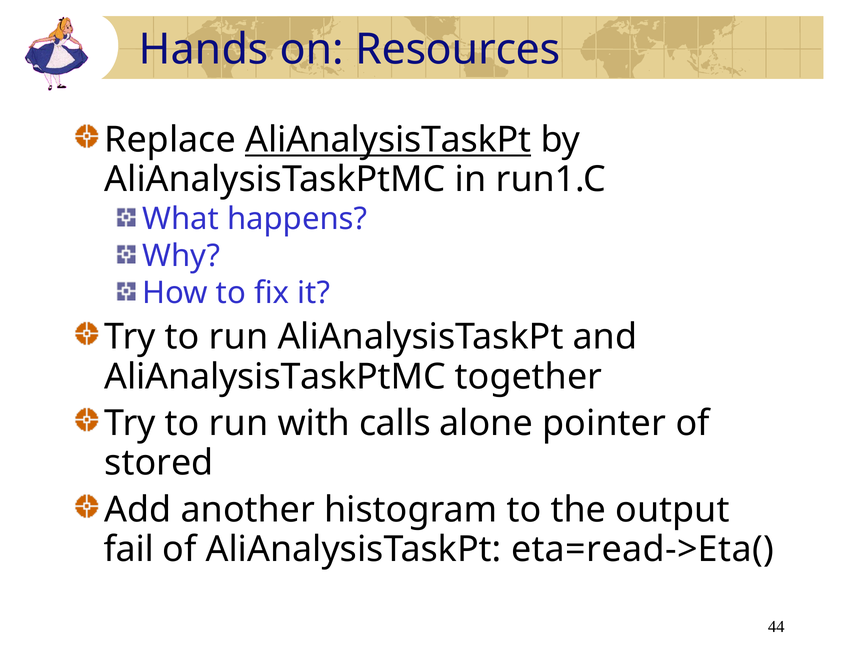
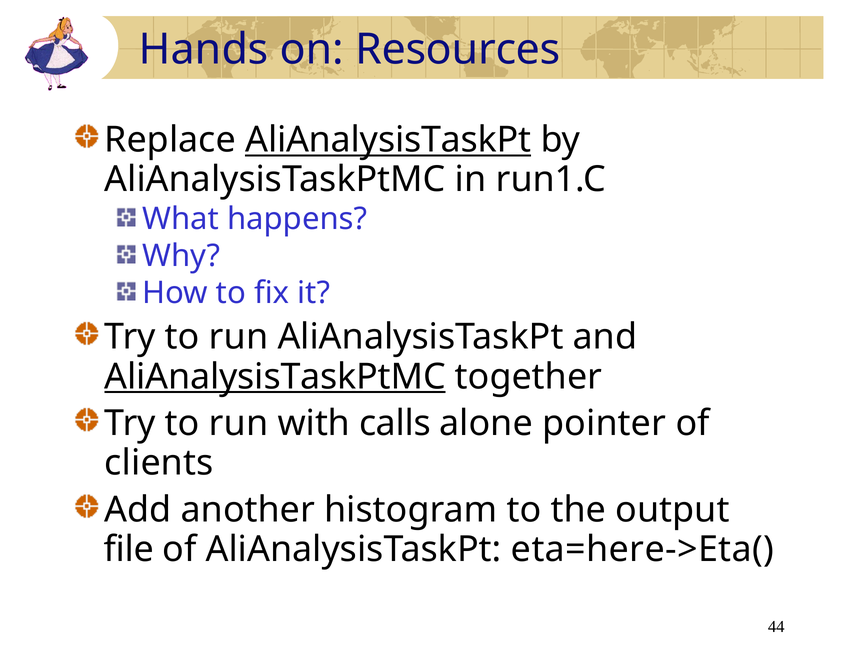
AliAnalysisTaskPtMC at (275, 376) underline: none -> present
stored: stored -> clients
fail: fail -> file
eta=read->Eta(: eta=read->Eta( -> eta=here->Eta(
